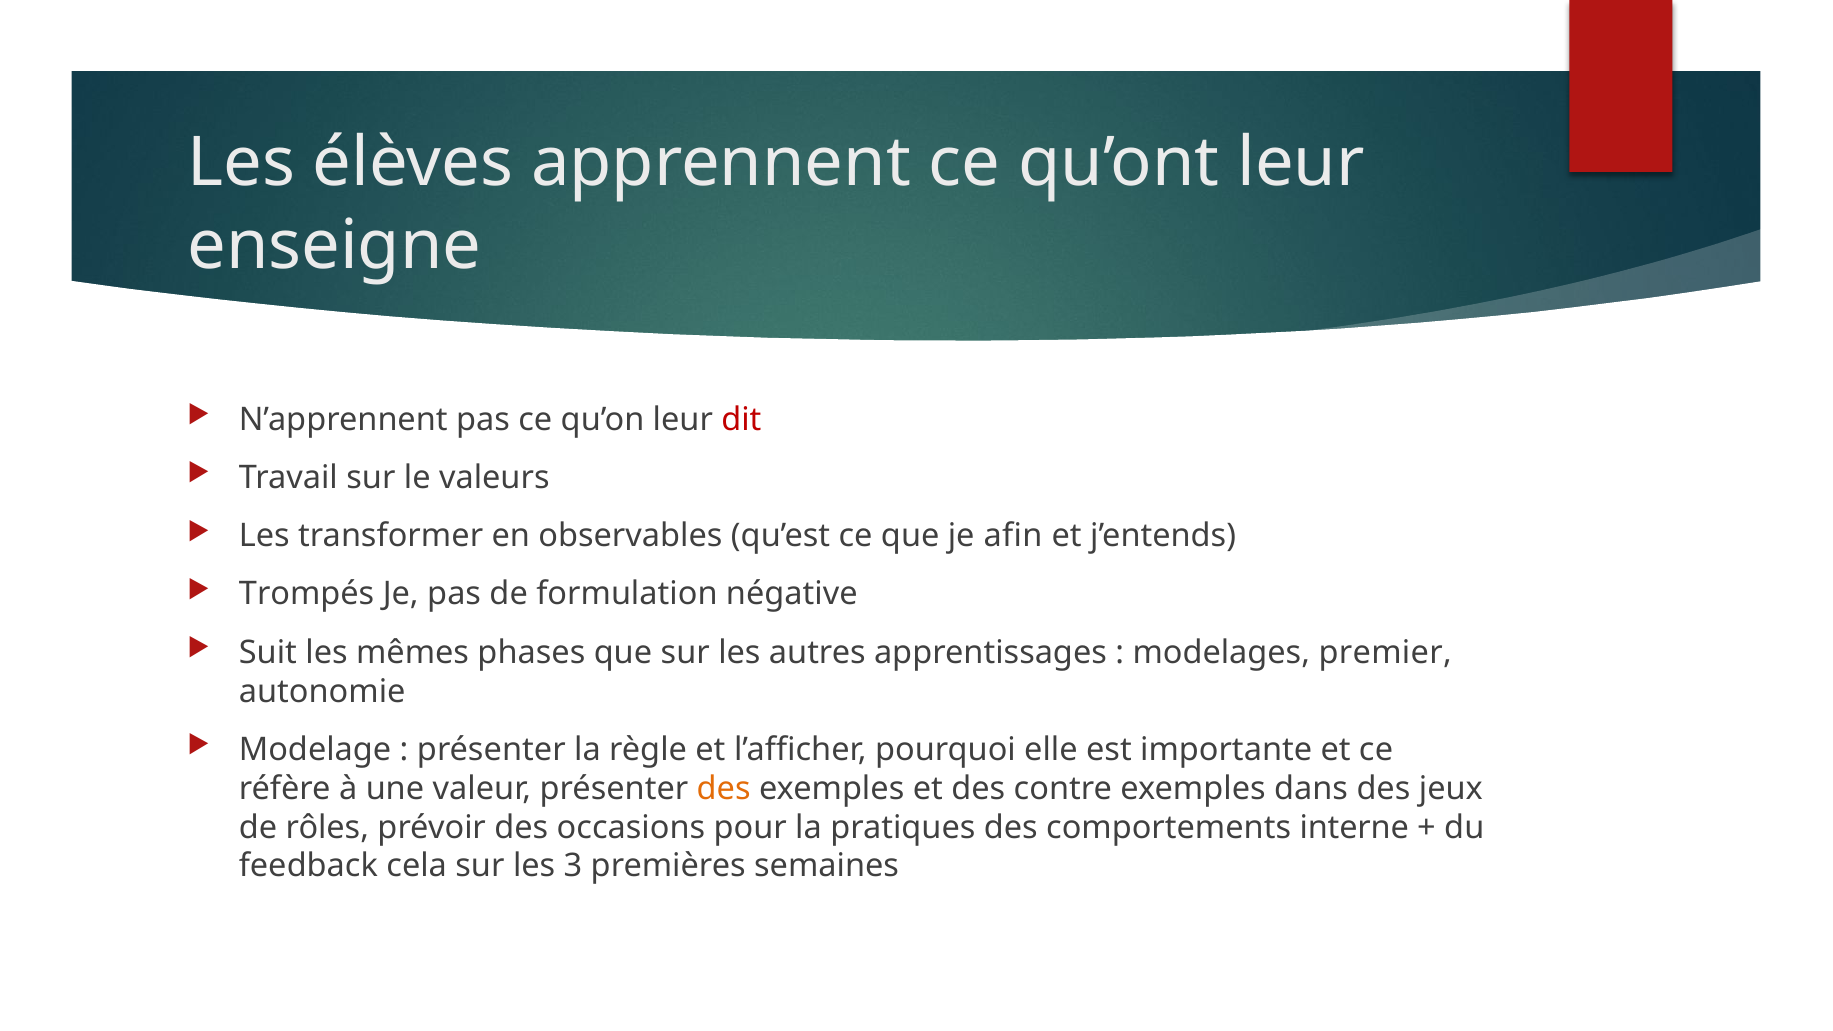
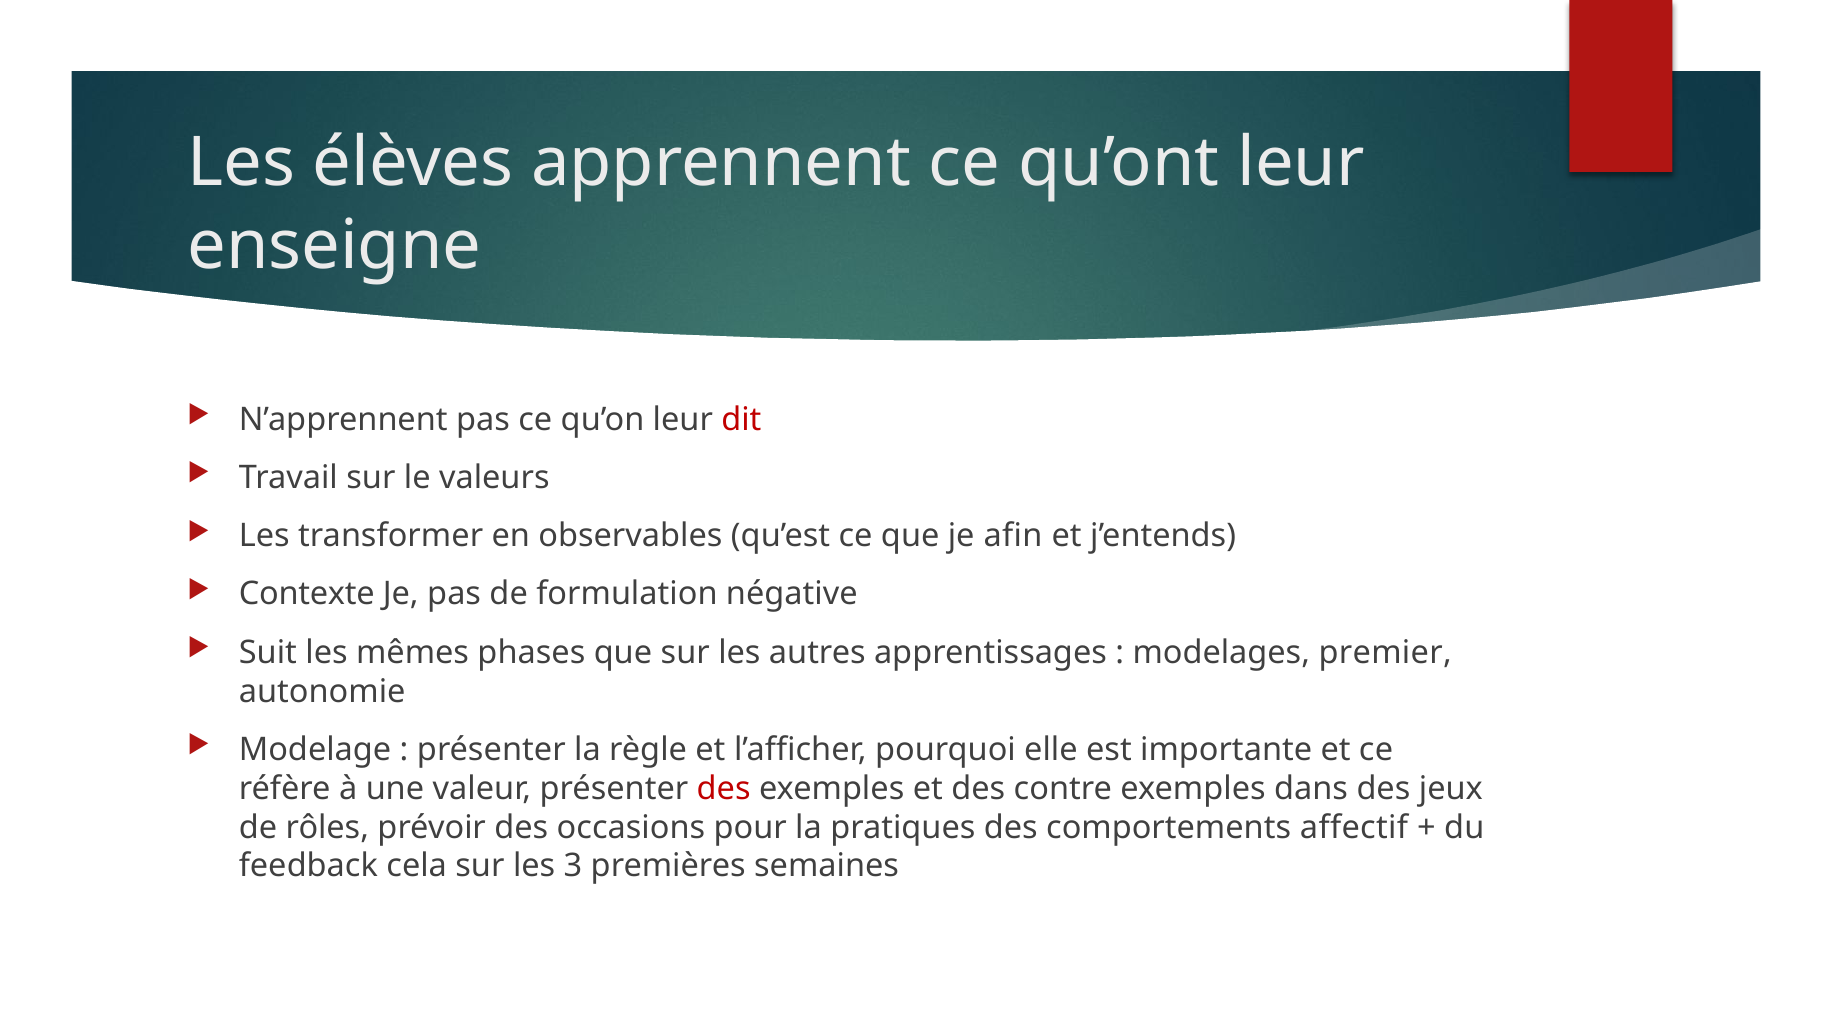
Trompés: Trompés -> Contexte
des at (724, 788) colour: orange -> red
interne: interne -> affectif
